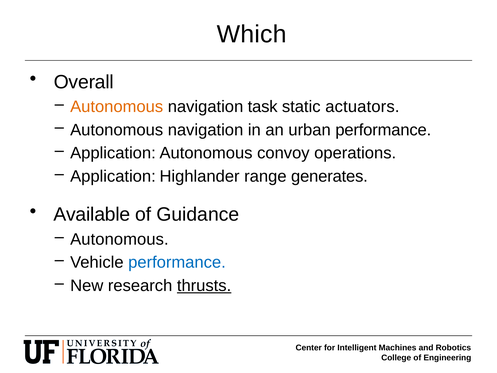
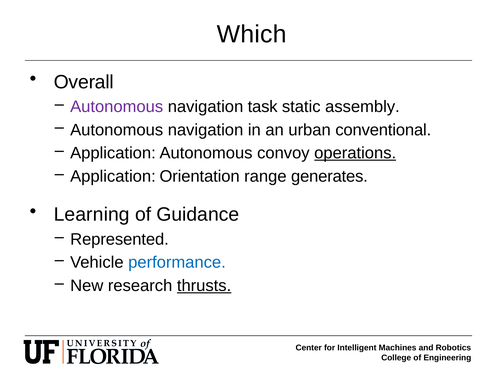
Autonomous at (117, 107) colour: orange -> purple
actuators: actuators -> assembly
urban performance: performance -> conventional
operations underline: none -> present
Highlander: Highlander -> Orientation
Available: Available -> Learning
Autonomous at (119, 239): Autonomous -> Represented
